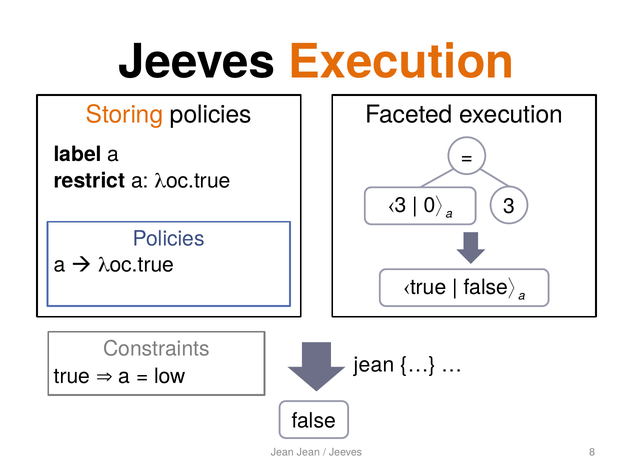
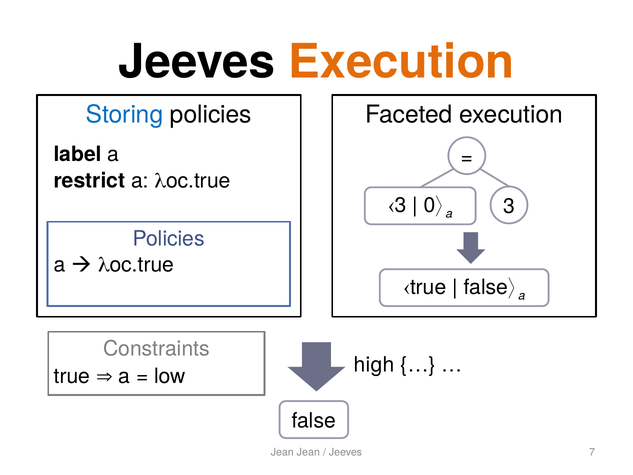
Storing colour: orange -> blue
jean at (374, 365): jean -> high
8: 8 -> 7
